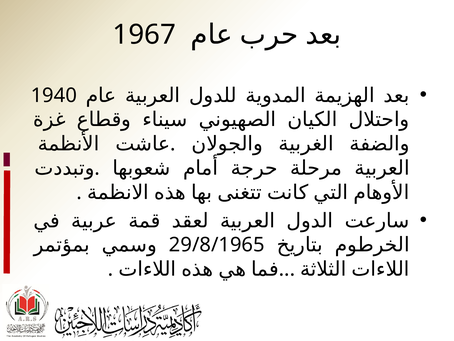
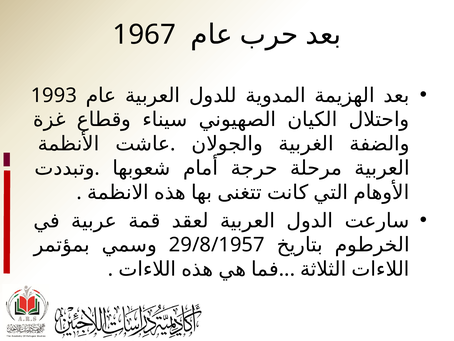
1940: 1940 -> 1993
29/8/1965: 29/8/1965 -> 29/8/1957
